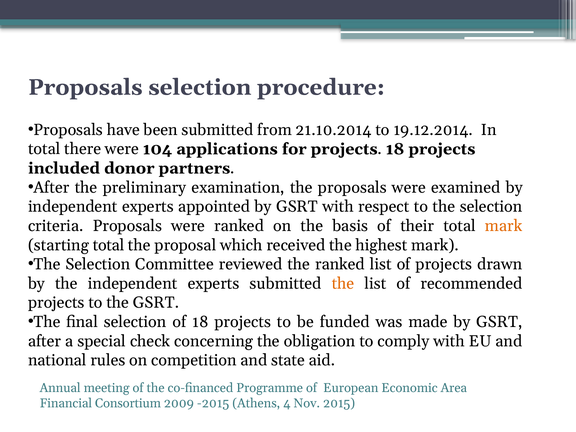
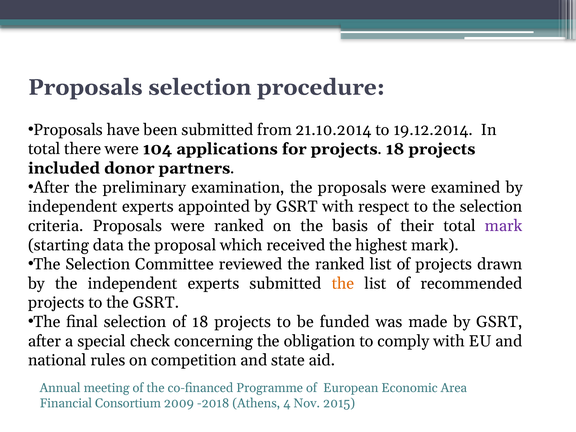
mark at (504, 226) colour: orange -> purple
starting total: total -> data
-2015: -2015 -> -2018
